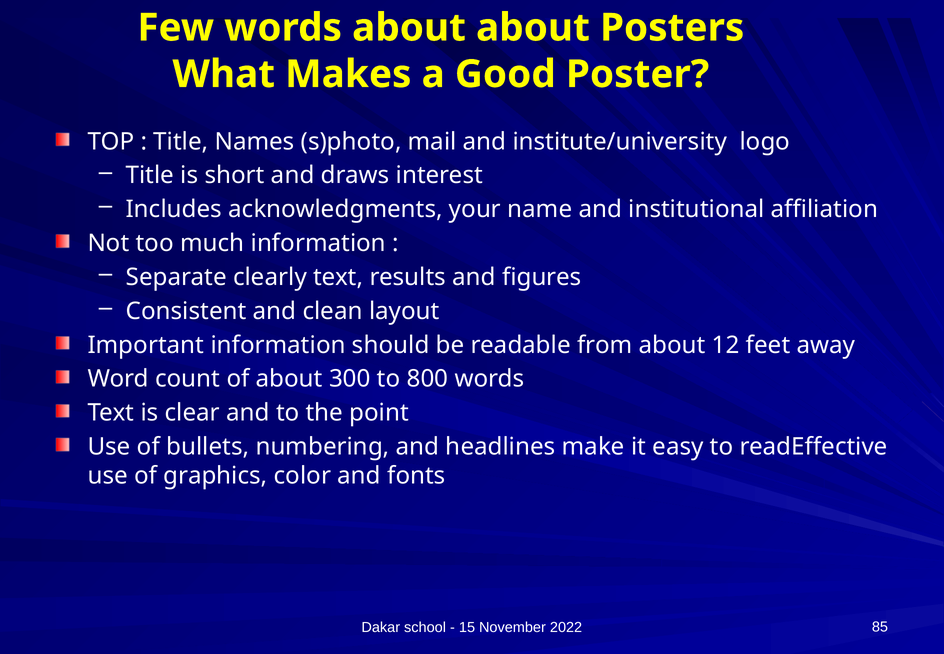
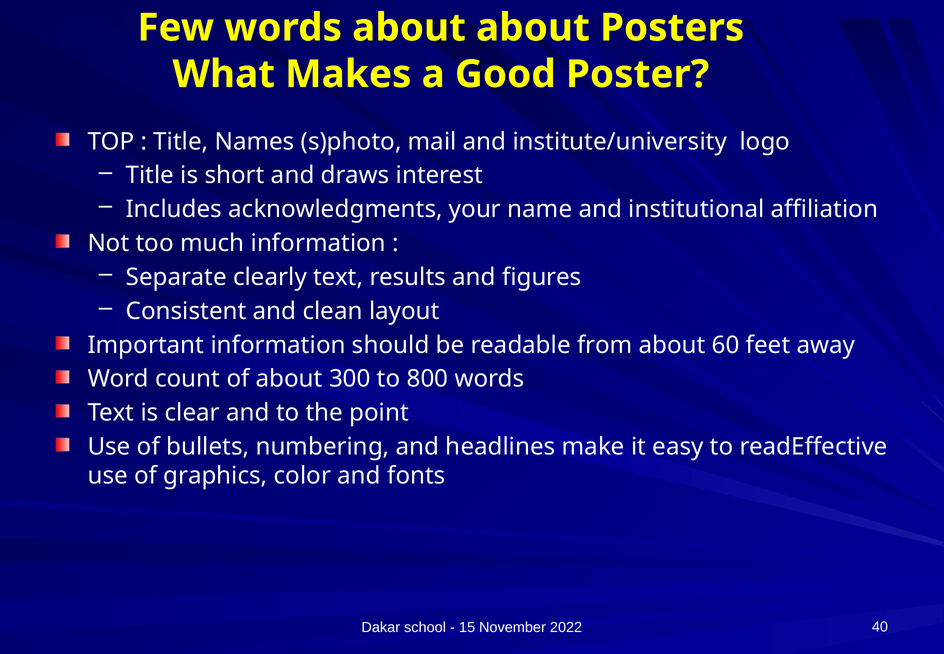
12: 12 -> 60
85: 85 -> 40
